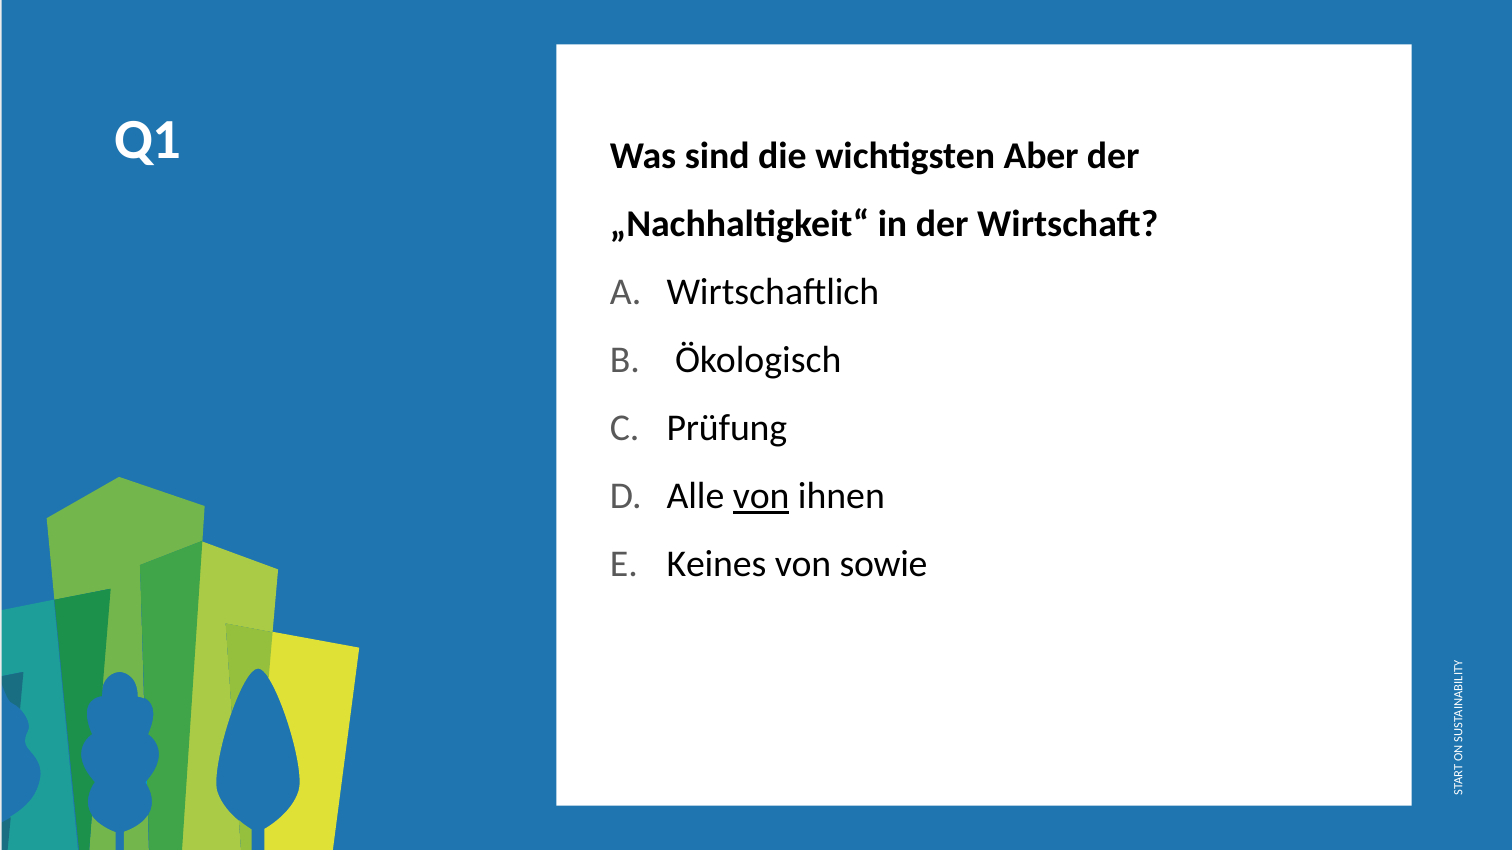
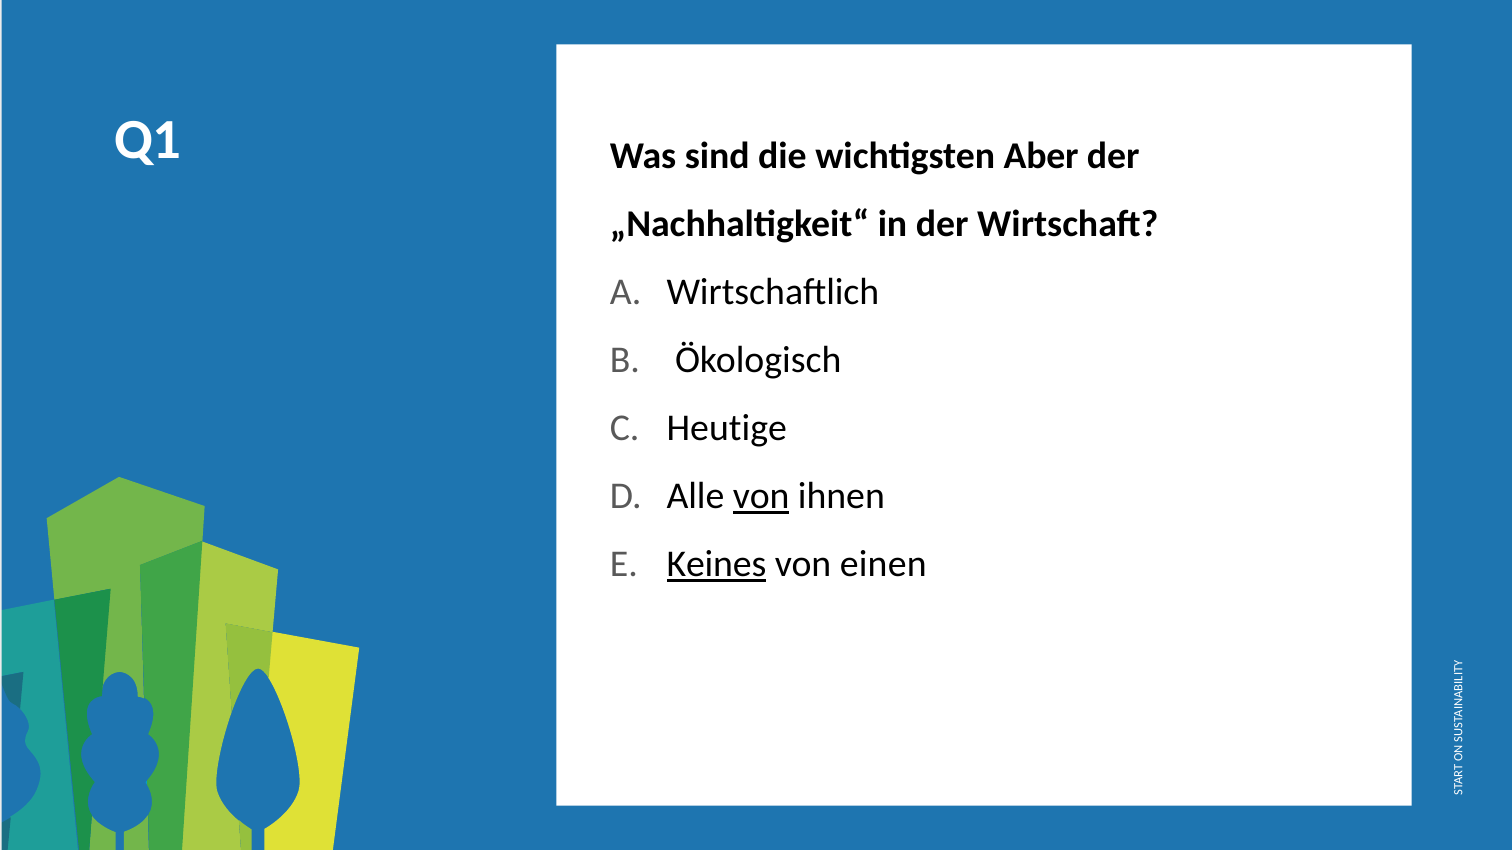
Prüfung: Prüfung -> Heutige
Keines underline: none -> present
sowie: sowie -> einen
